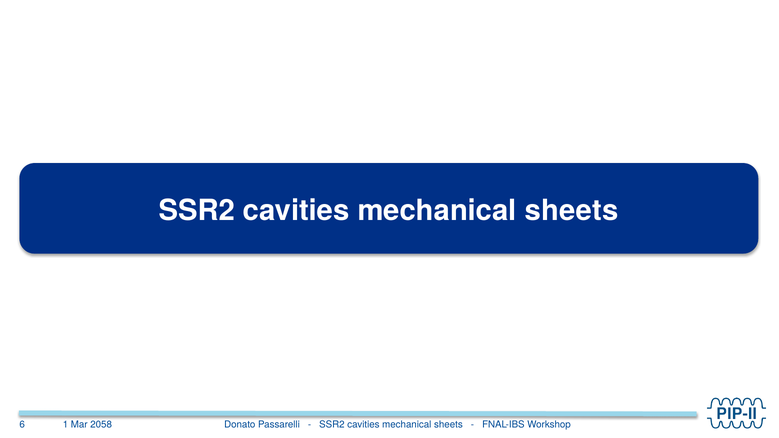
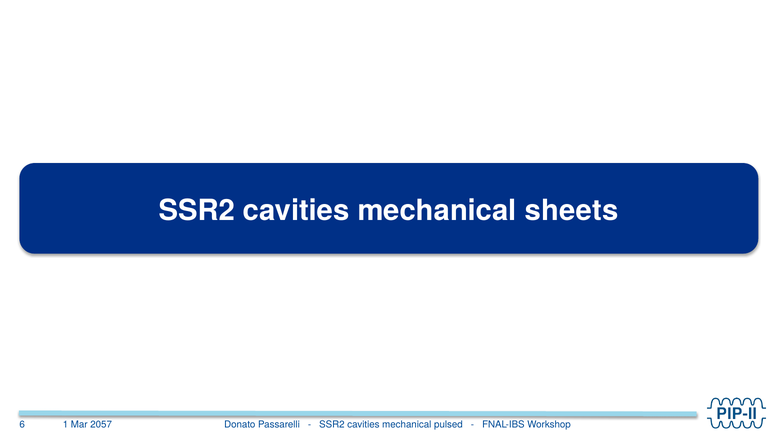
2058: 2058 -> 2057
sheets at (448, 425): sheets -> pulsed
